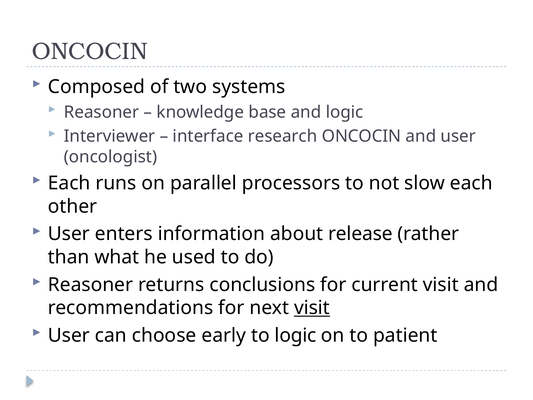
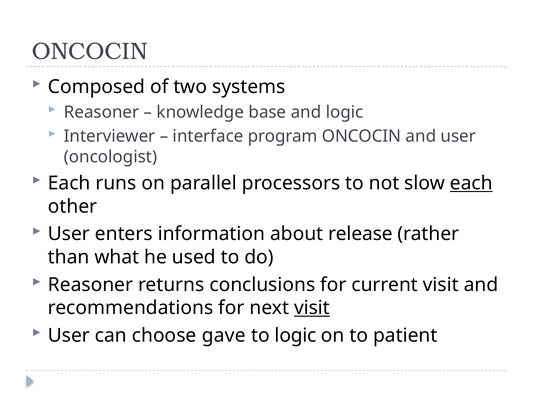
research: research -> program
each at (471, 183) underline: none -> present
early: early -> gave
